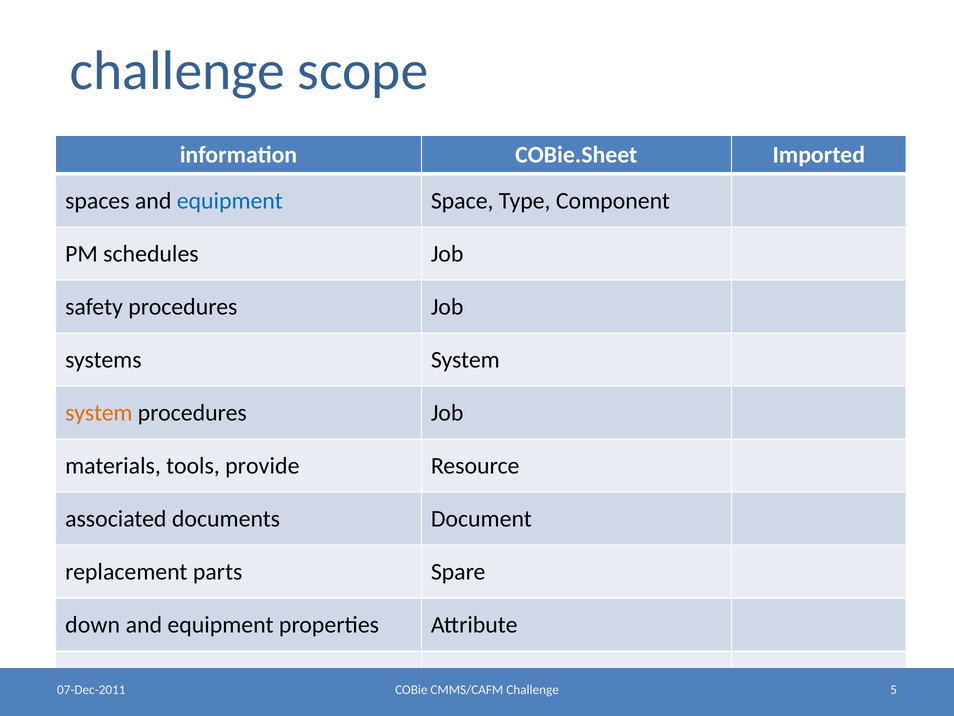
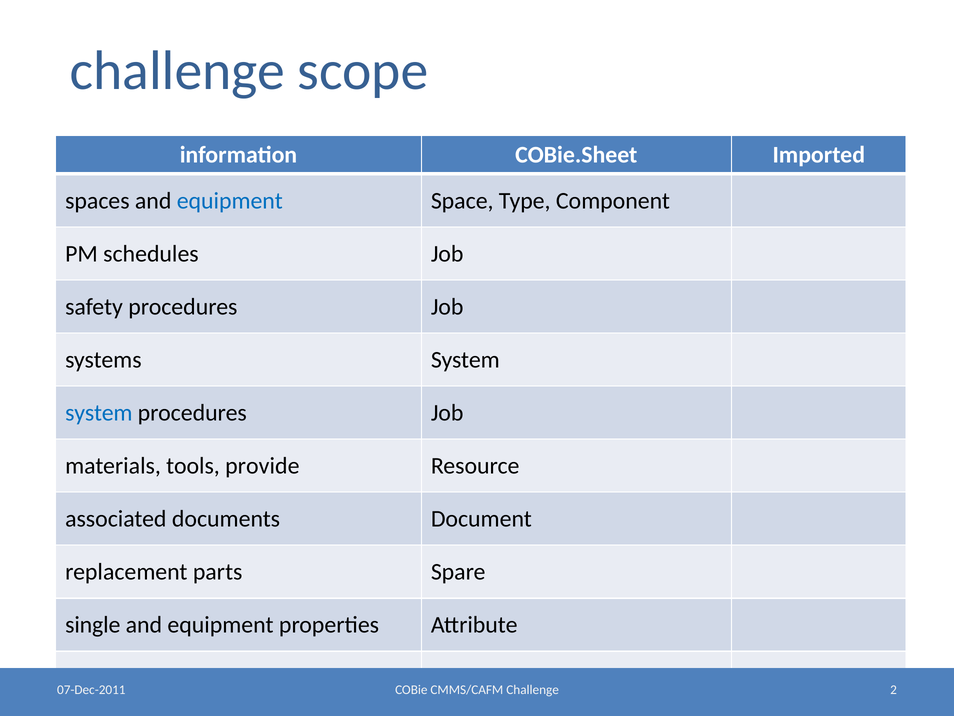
system at (99, 413) colour: orange -> blue
down: down -> single
5: 5 -> 2
